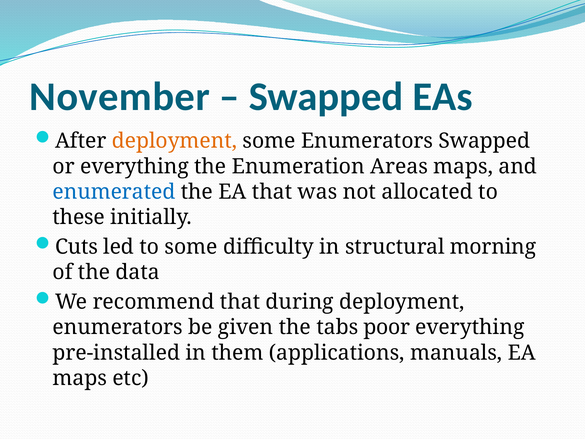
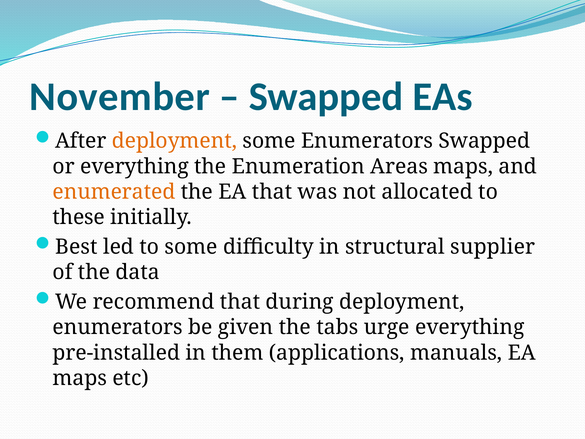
enumerated colour: blue -> orange
Cuts: Cuts -> Best
morning: morning -> supplier
poor: poor -> urge
